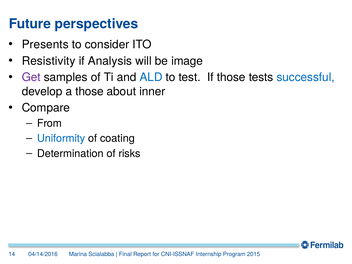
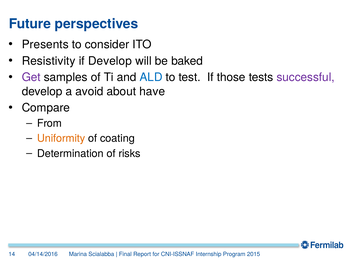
if Analysis: Analysis -> Develop
image: image -> baked
successful colour: blue -> purple
a those: those -> avoid
inner: inner -> have
Uniformity colour: blue -> orange
